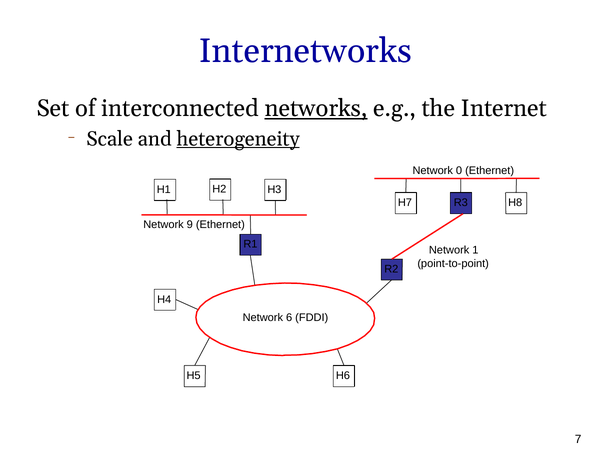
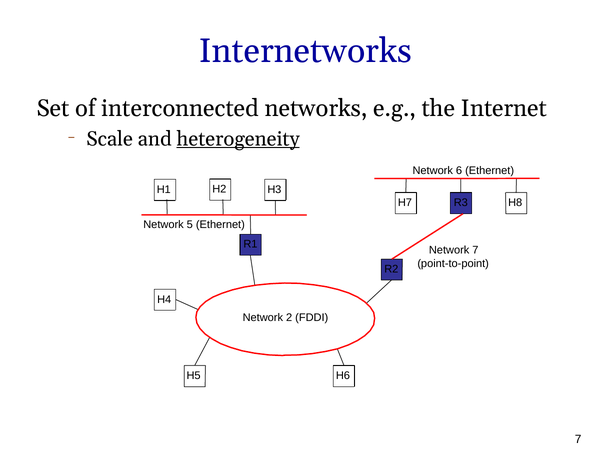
networks underline: present -> none
0: 0 -> 6
9: 9 -> 5
Network 1: 1 -> 7
6: 6 -> 2
